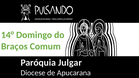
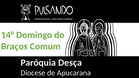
Julgar: Julgar -> Desça
